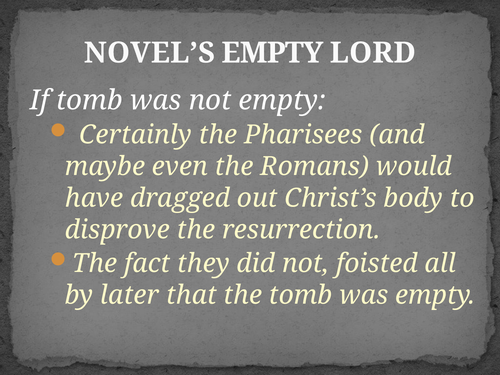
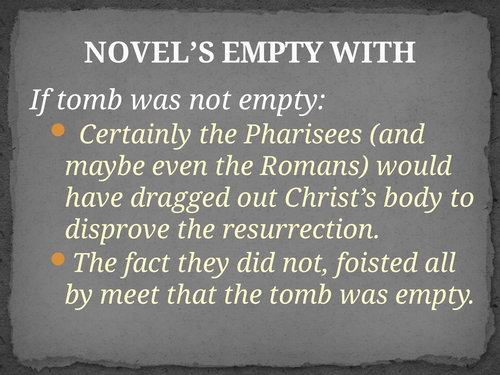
LORD: LORD -> WITH
later: later -> meet
